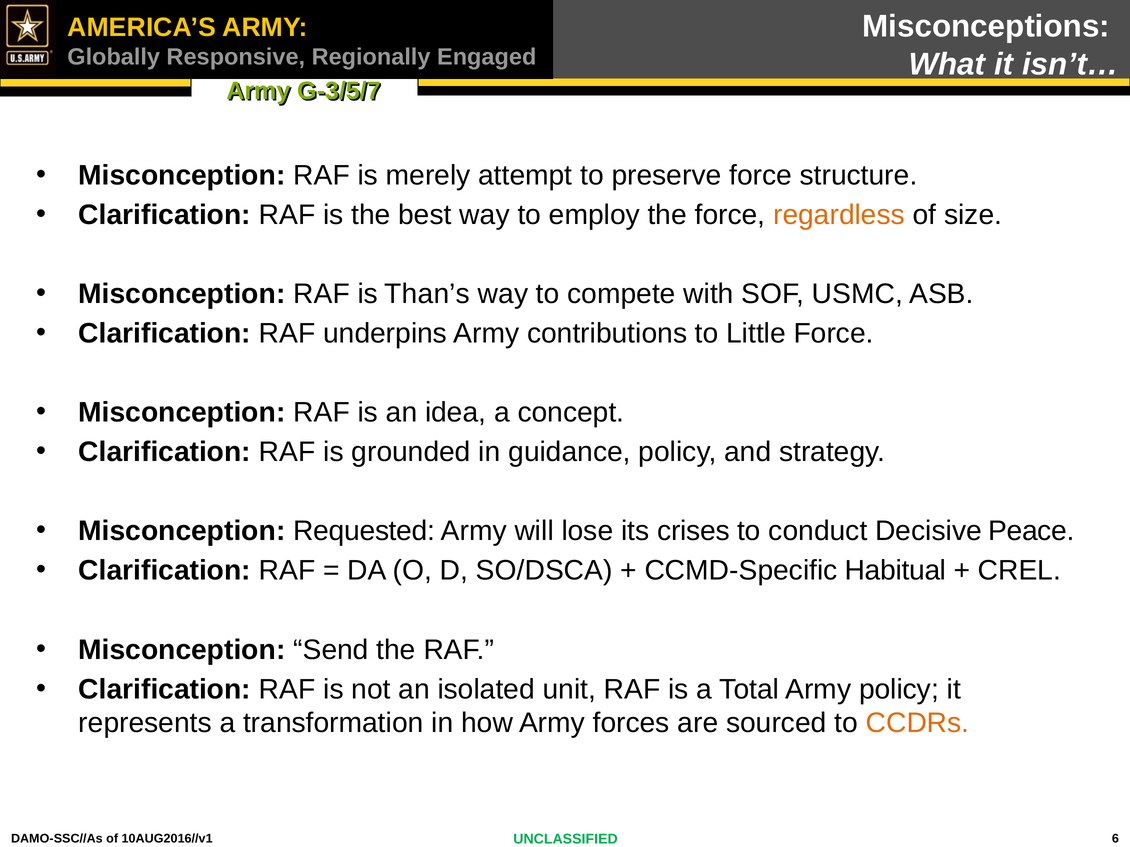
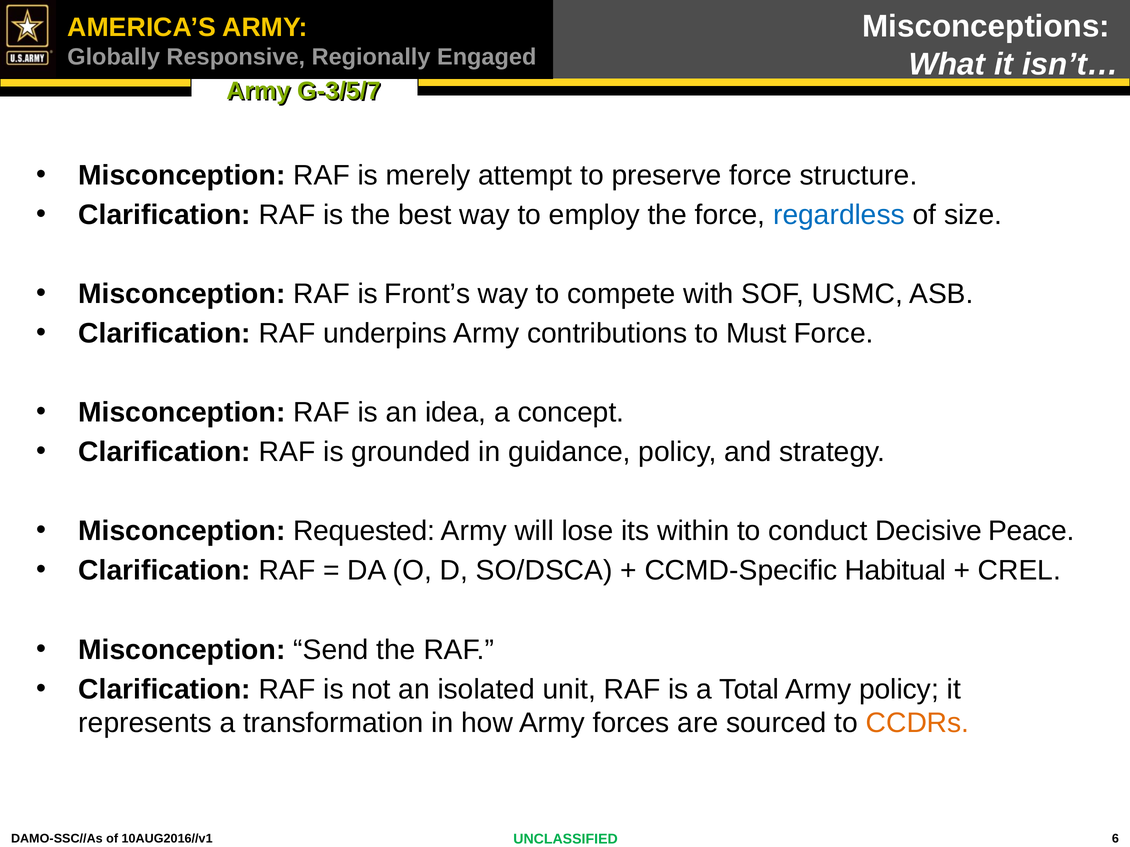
regardless colour: orange -> blue
Than’s: Than’s -> Front’s
Little: Little -> Must
crises: crises -> within
